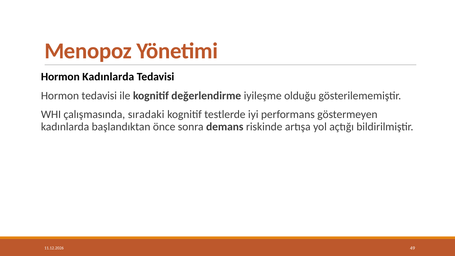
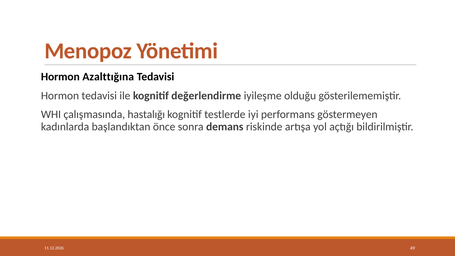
Hormon Kadınlarda: Kadınlarda -> Azalttığına
sıradaki: sıradaki -> hastalığı
